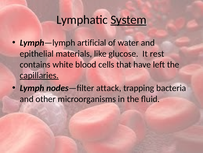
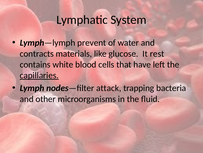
System underline: present -> none
artificial: artificial -> prevent
epithelial: epithelial -> contracts
